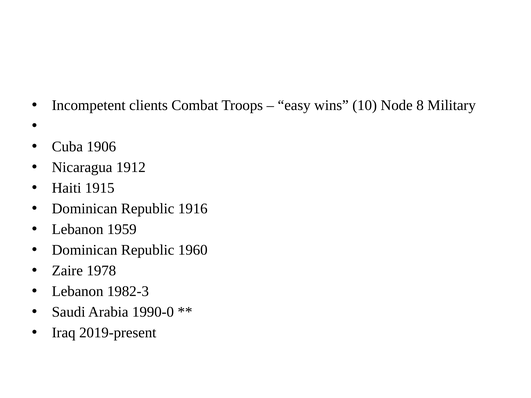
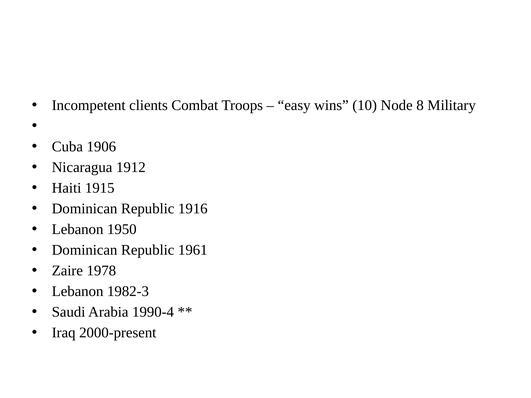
1959: 1959 -> 1950
1960: 1960 -> 1961
1990-0: 1990-0 -> 1990-4
2019-present: 2019-present -> 2000-present
